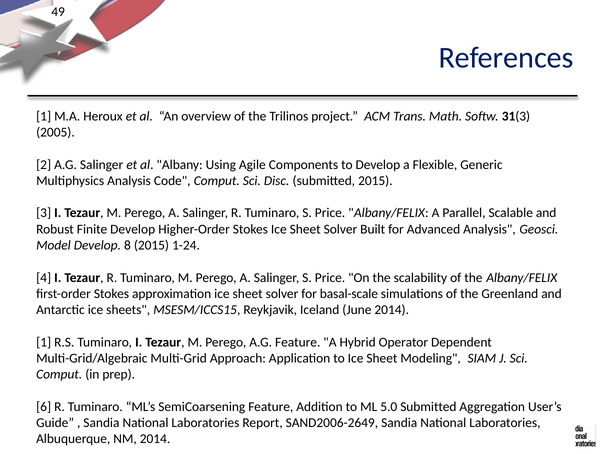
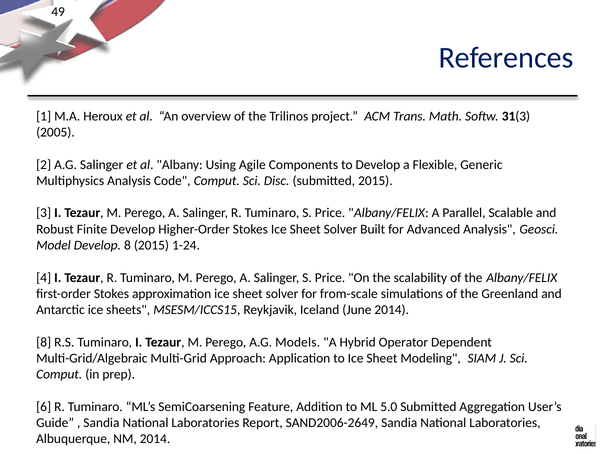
basal-scale: basal-scale -> from-scale
1 at (44, 342): 1 -> 8
A.G Feature: Feature -> Models
